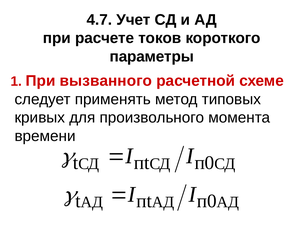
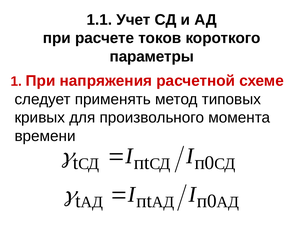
4.7: 4.7 -> 1.1
вызванного: вызванного -> напряжения
